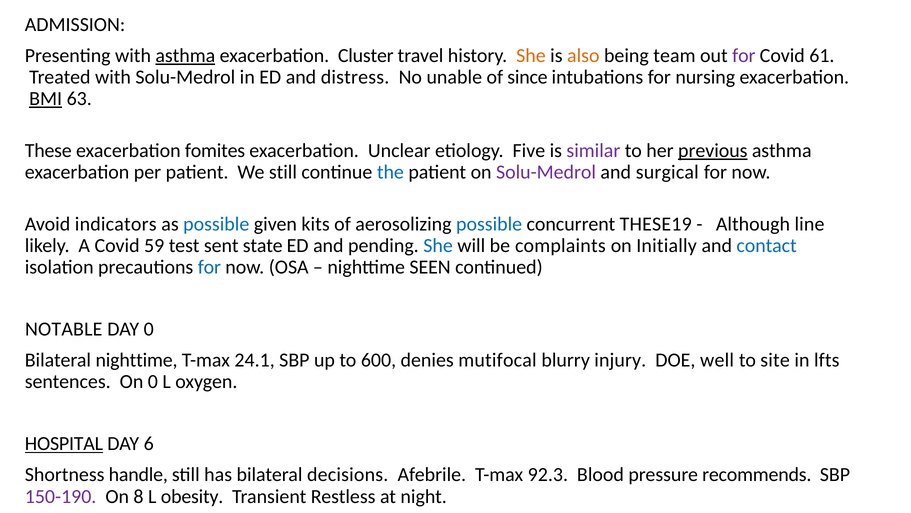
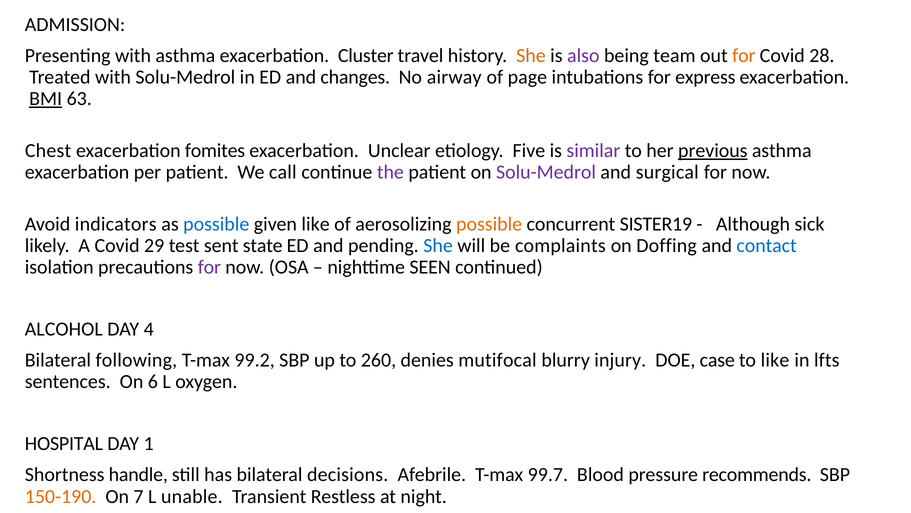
asthma at (185, 56) underline: present -> none
also colour: orange -> purple
for at (744, 56) colour: purple -> orange
61: 61 -> 28
distress: distress -> changes
unable: unable -> airway
since: since -> page
nursing: nursing -> express
These: These -> Chest
We still: still -> call
the colour: blue -> purple
given kits: kits -> like
possible at (489, 224) colour: blue -> orange
THESE19: THESE19 -> SISTER19
line: line -> sick
59: 59 -> 29
Initially: Initially -> Doffing
for at (209, 267) colour: blue -> purple
NOTABLE: NOTABLE -> ALCOHOL
DAY 0: 0 -> 4
Bilateral nighttime: nighttime -> following
24.1: 24.1 -> 99.2
600: 600 -> 260
well: well -> case
to site: site -> like
On 0: 0 -> 6
HOSPITAL underline: present -> none
6: 6 -> 1
92.3: 92.3 -> 99.7
150-190 colour: purple -> orange
8: 8 -> 7
obesity: obesity -> unable
